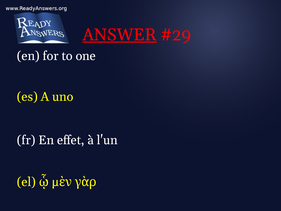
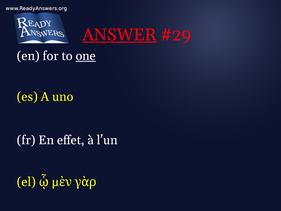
one underline: none -> present
